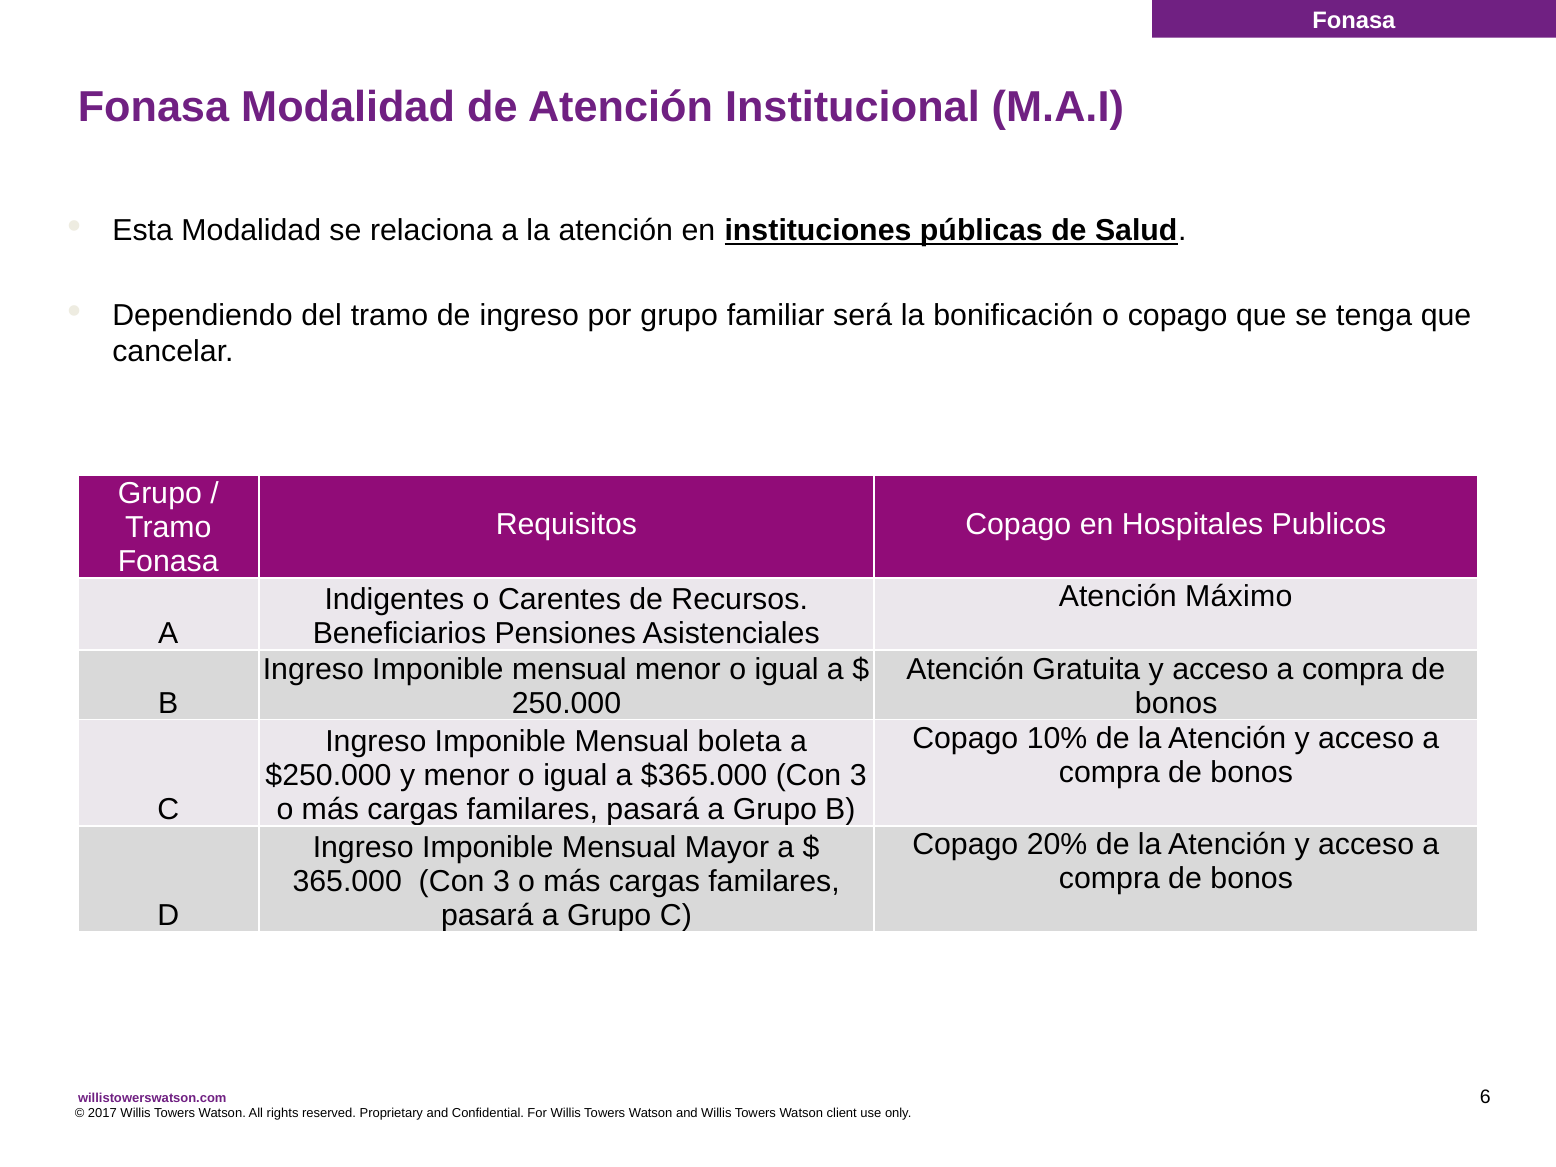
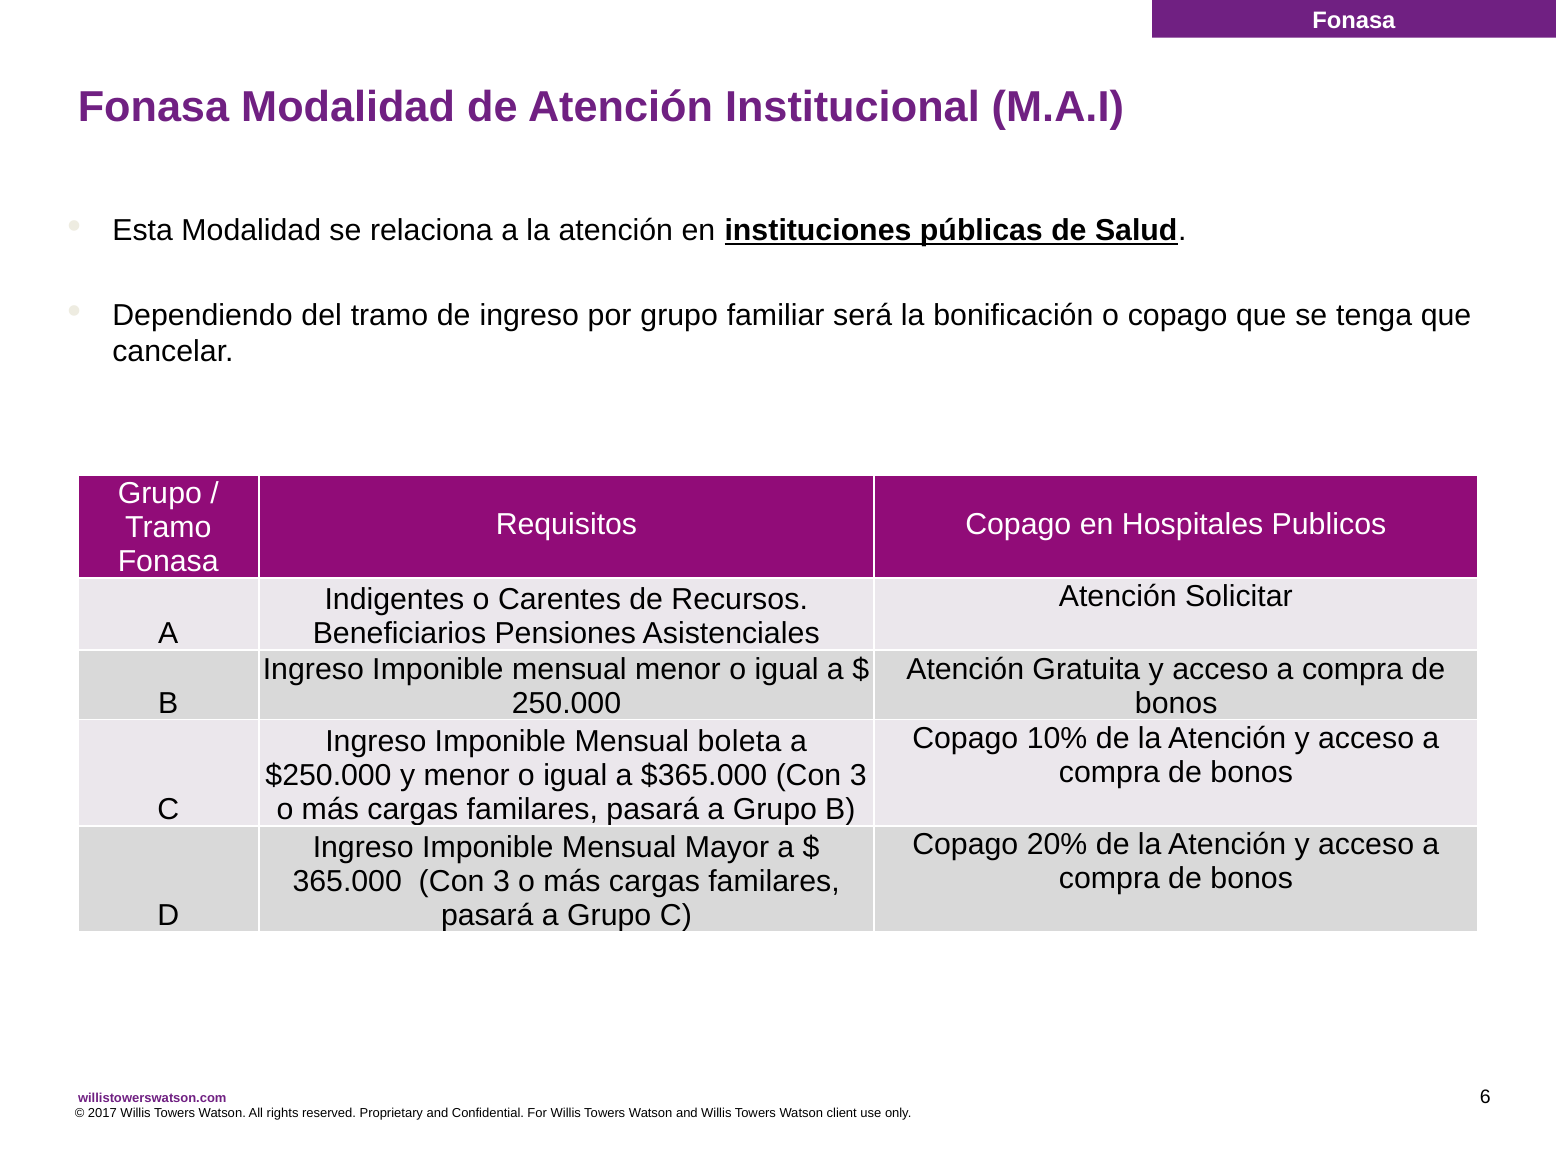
Máximo: Máximo -> Solicitar
